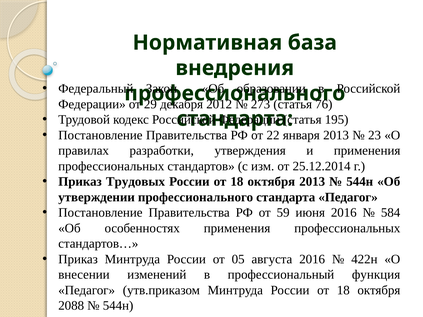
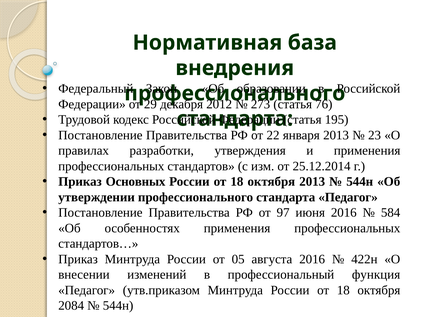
Трудовых: Трудовых -> Основных
59: 59 -> 97
2088: 2088 -> 2084
